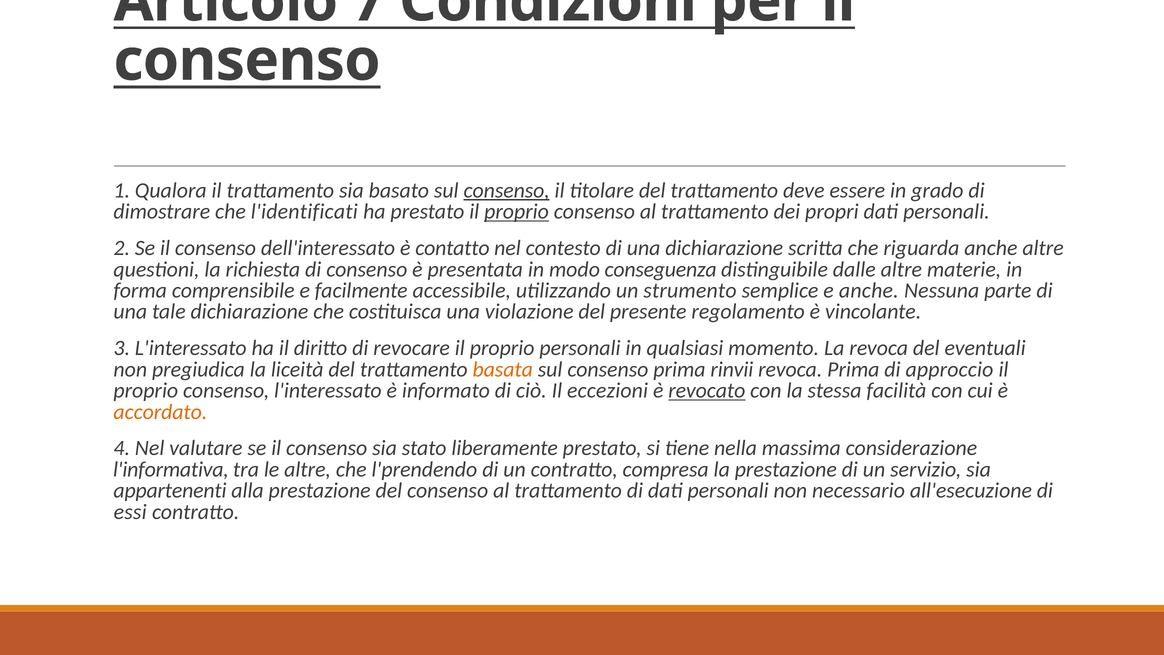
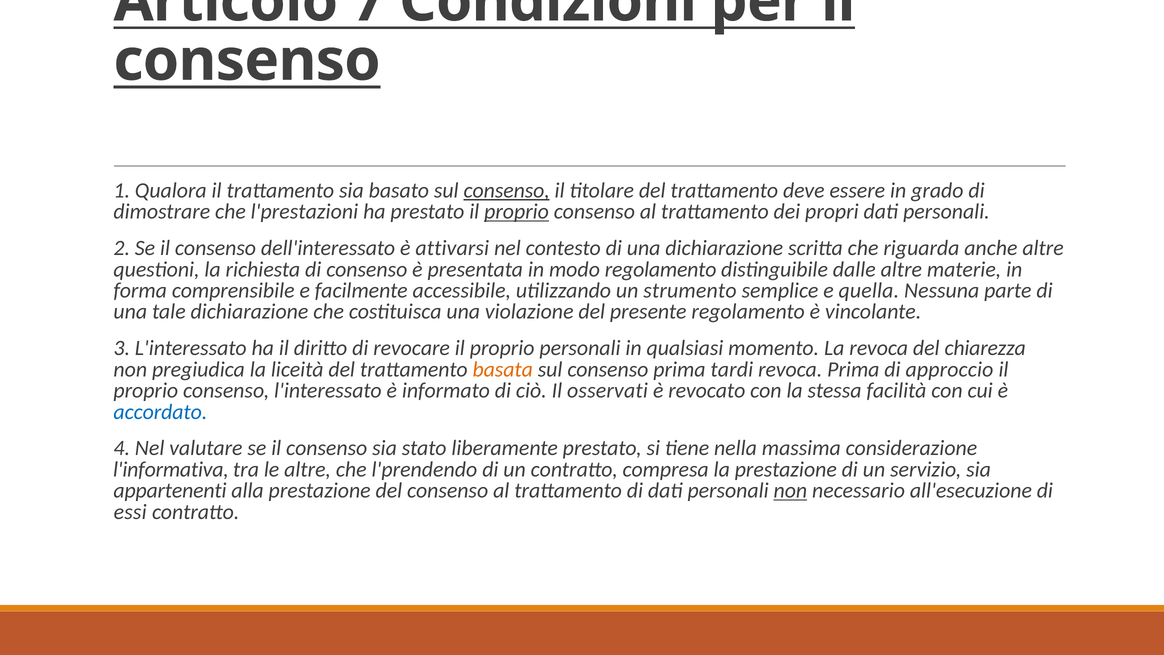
l'identificati: l'identificati -> l'prestazioni
contatto: contatto -> attivarsi
modo conseguenza: conseguenza -> regolamento
e anche: anche -> quella
eventuali: eventuali -> chiarezza
rinvii: rinvii -> tardi
eccezioni: eccezioni -> osservati
revocato underline: present -> none
accordato colour: orange -> blue
non at (790, 491) underline: none -> present
